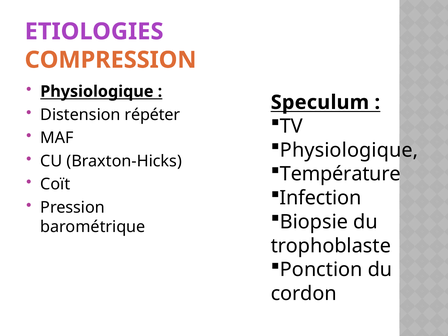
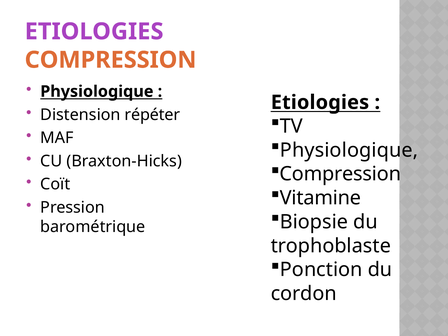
Speculum at (320, 102): Speculum -> Etiologies
Température at (340, 174): Température -> Compression
Infection: Infection -> Vitamine
